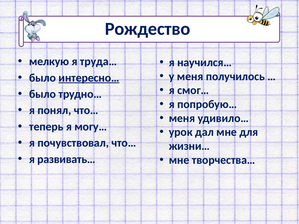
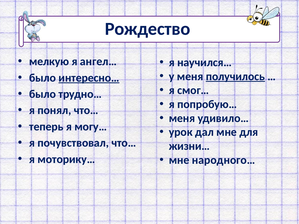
труда…: труда… -> ангел…
получилось underline: none -> present
развивать…: развивать… -> моторику…
творчества…: творчества… -> народного…
